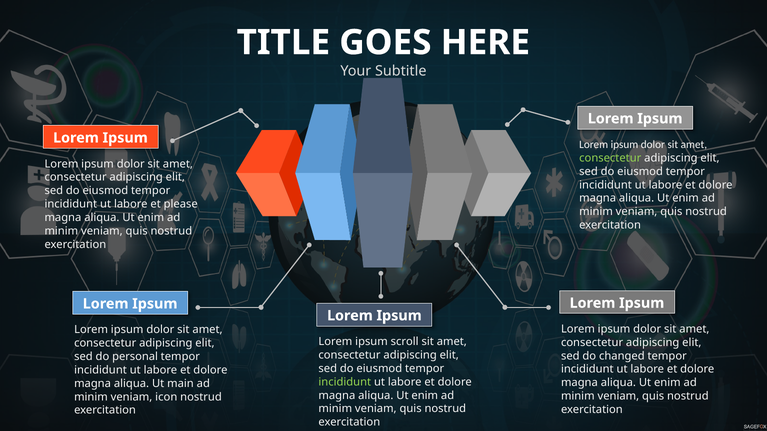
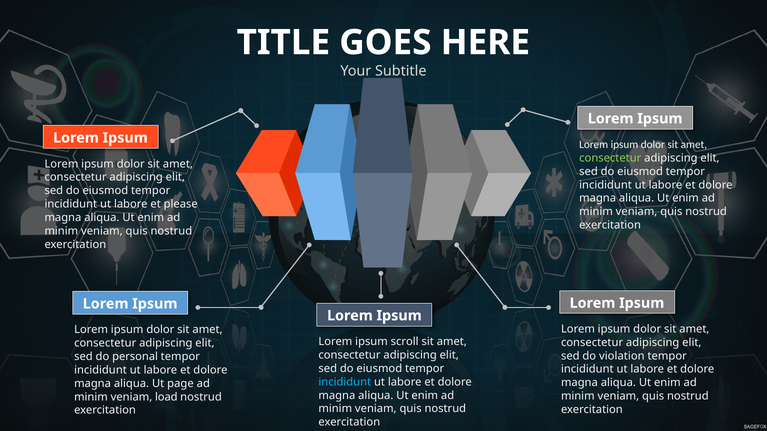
changed: changed -> violation
incididunt at (345, 382) colour: light green -> light blue
main: main -> page
icon: icon -> load
